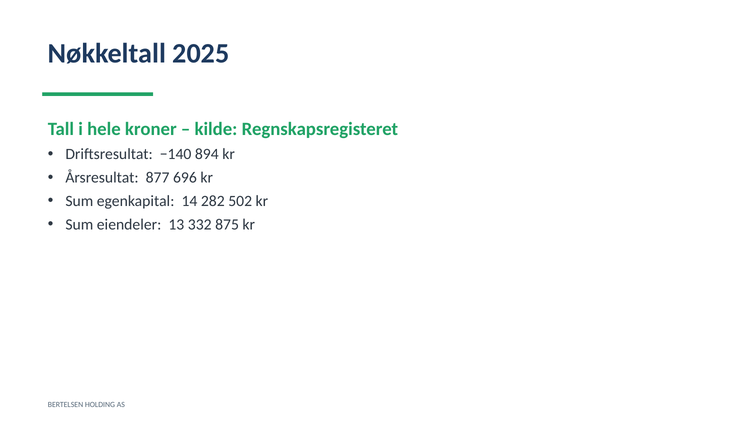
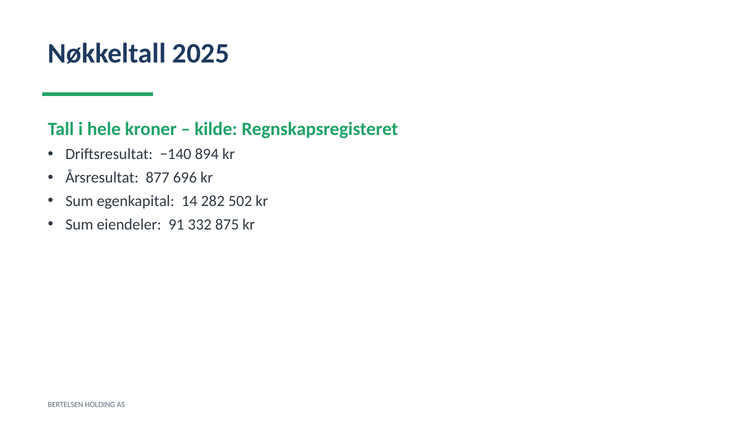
13: 13 -> 91
